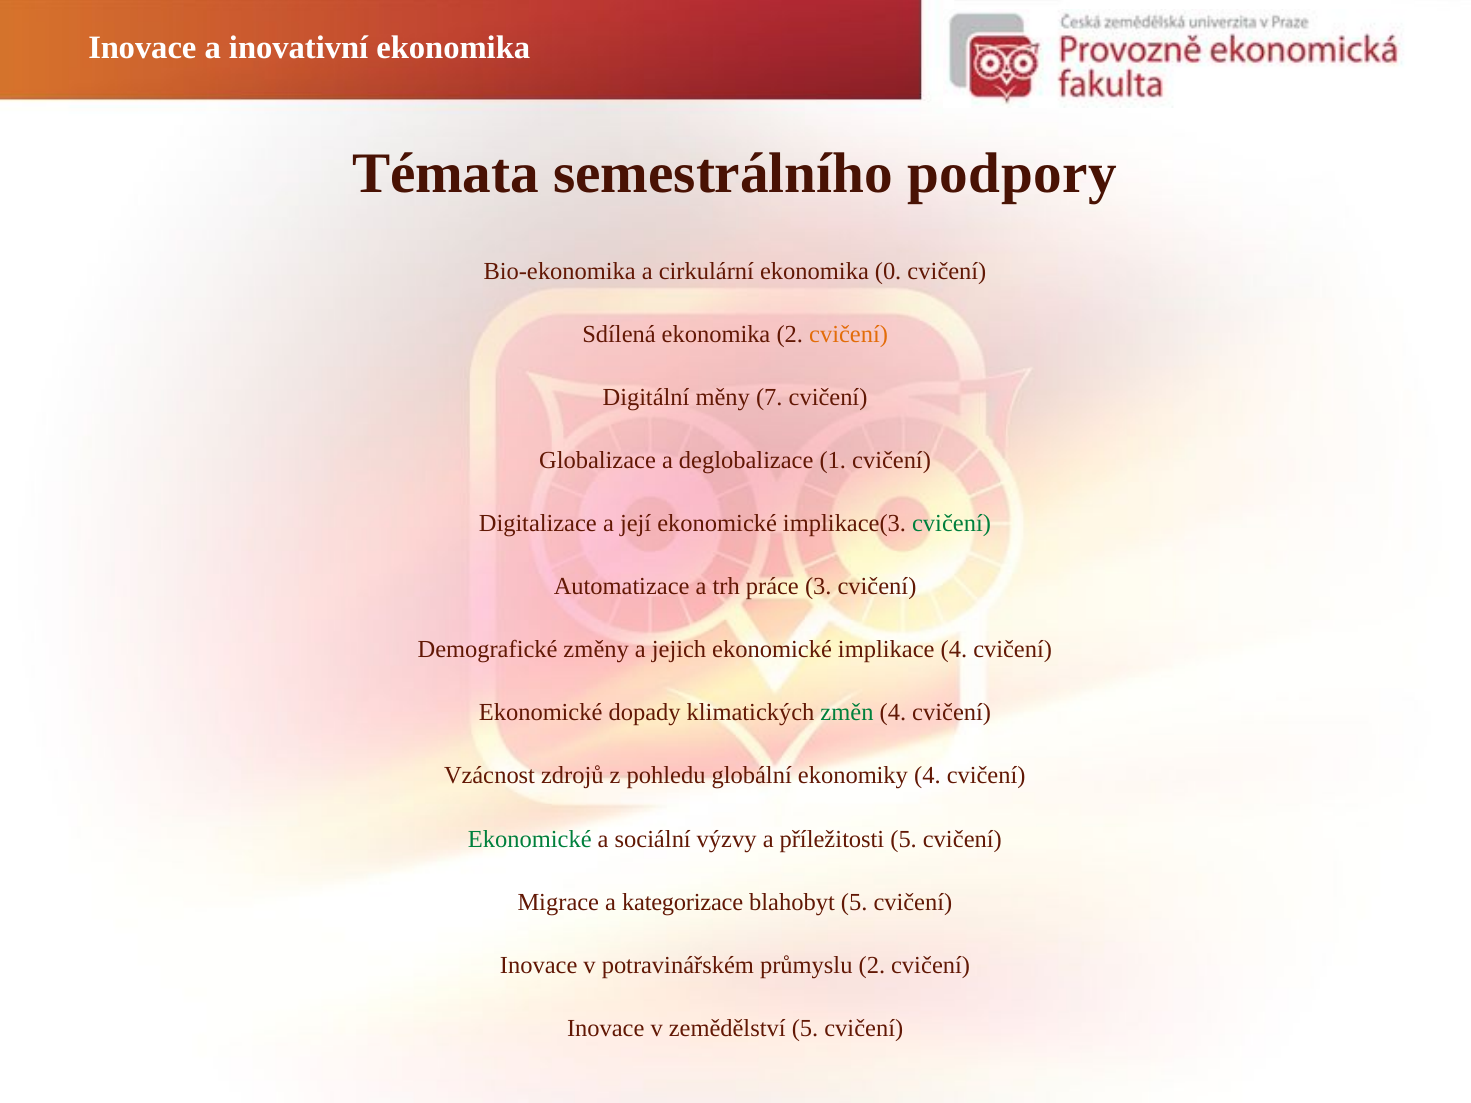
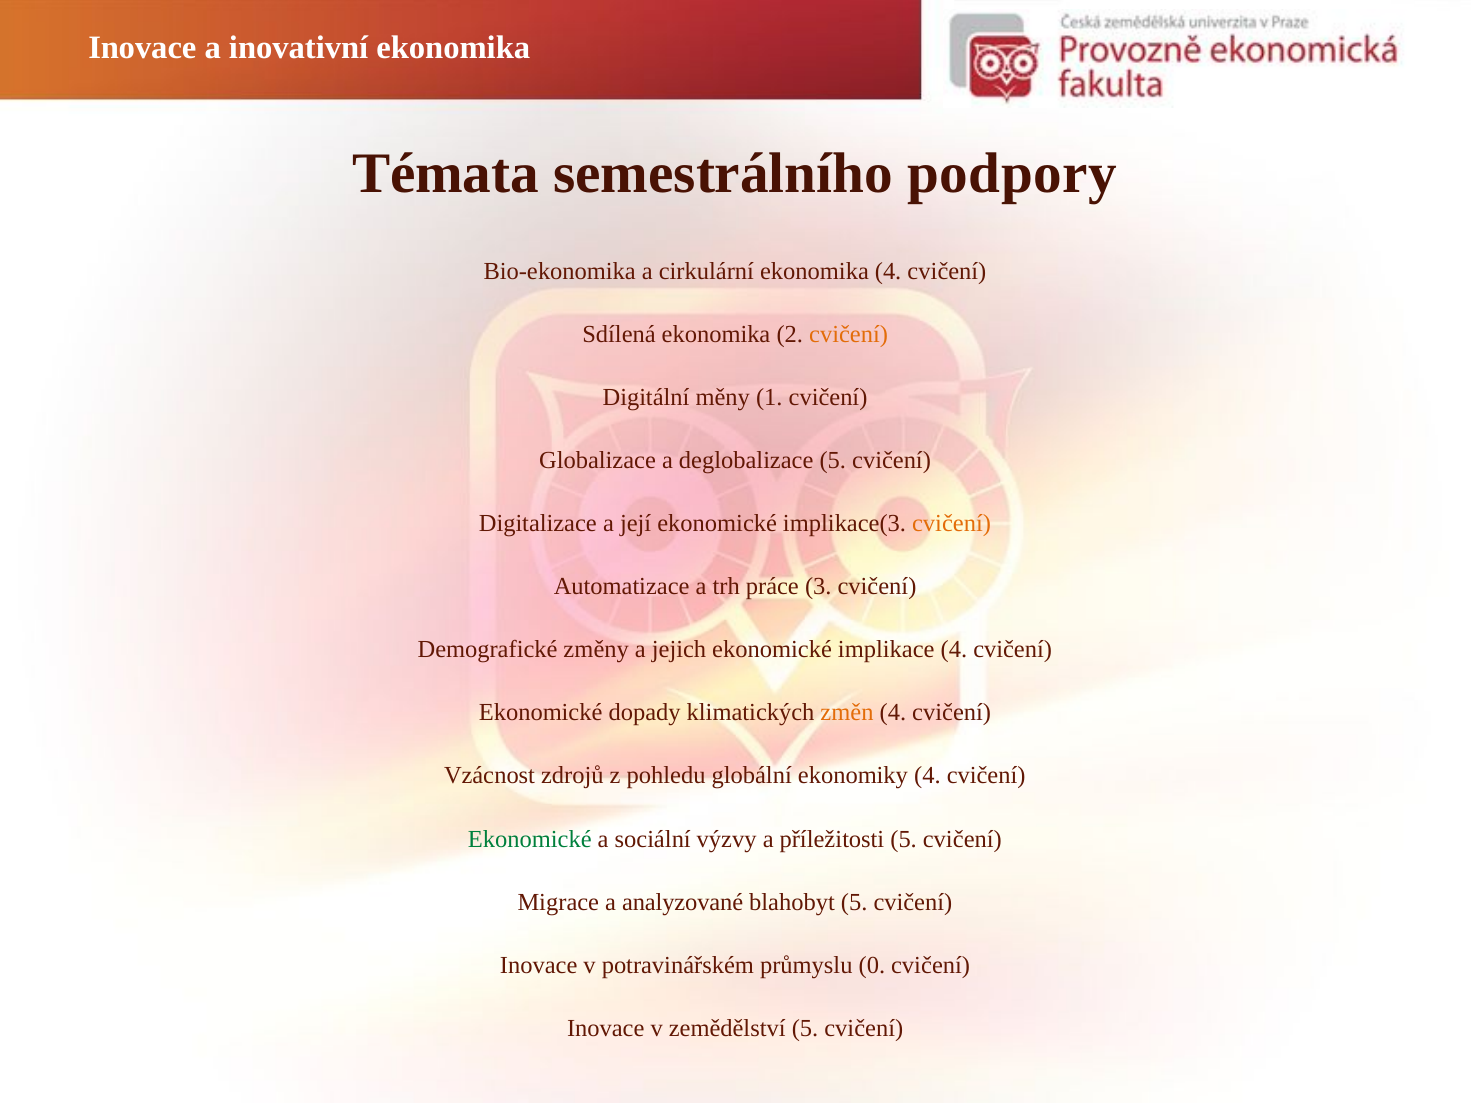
ekonomika 0: 0 -> 4
7: 7 -> 1
deglobalizace 1: 1 -> 5
cvičení at (952, 524) colour: green -> orange
změn colour: green -> orange
kategorizace: kategorizace -> analyzované
průmyslu 2: 2 -> 0
